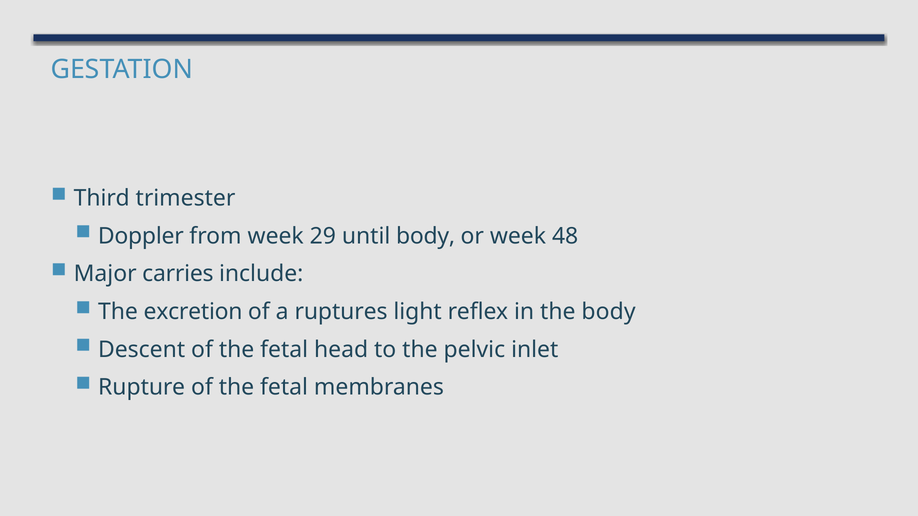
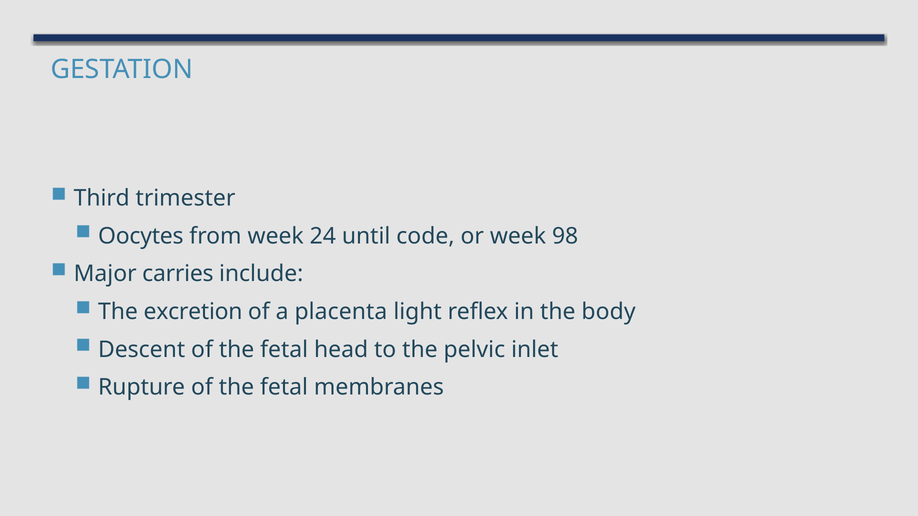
Doppler: Doppler -> Oocytes
29: 29 -> 24
until body: body -> code
48: 48 -> 98
ruptures: ruptures -> placenta
